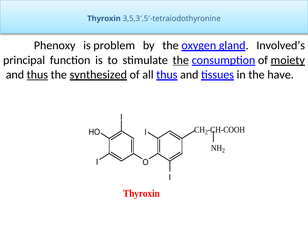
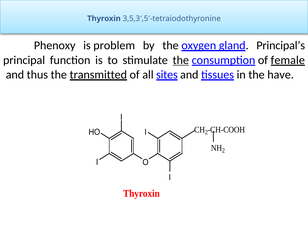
Involved’s: Involved’s -> Principal’s
moiety: moiety -> female
thus at (37, 75) underline: present -> none
synthesized: synthesized -> transmitted
all thus: thus -> sites
